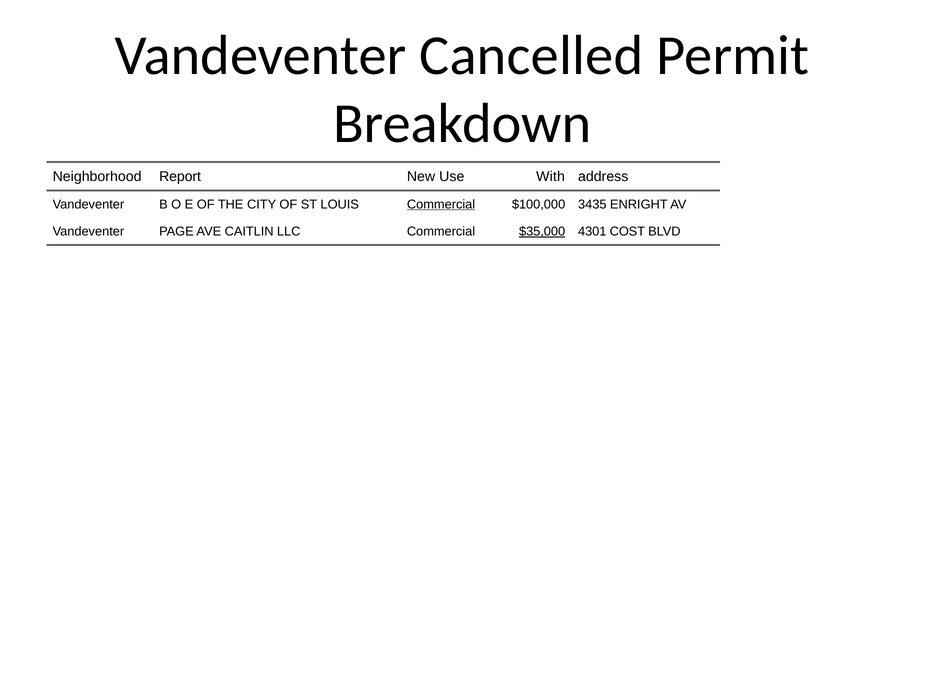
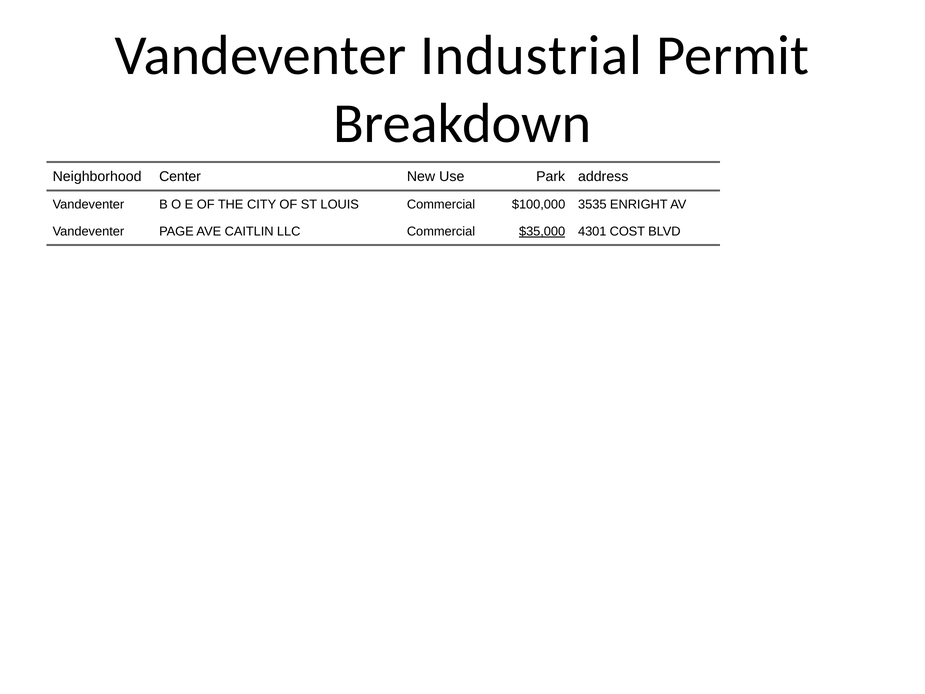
Cancelled: Cancelled -> Industrial
Report: Report -> Center
With: With -> Park
Commercial at (441, 204) underline: present -> none
3435: 3435 -> 3535
